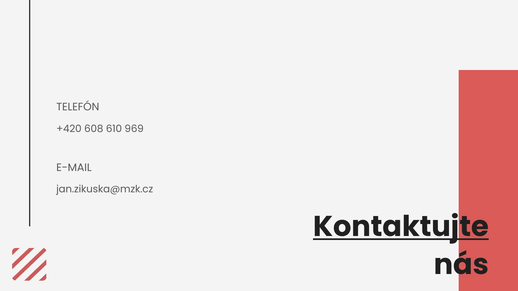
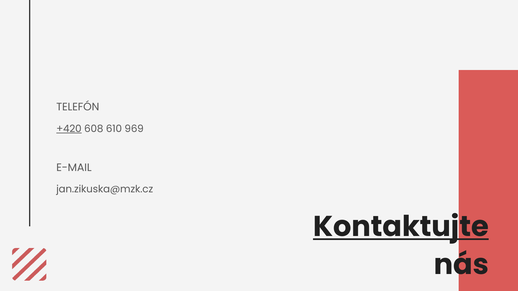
+420 underline: none -> present
